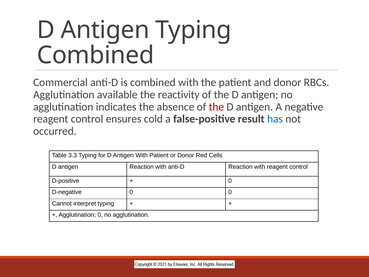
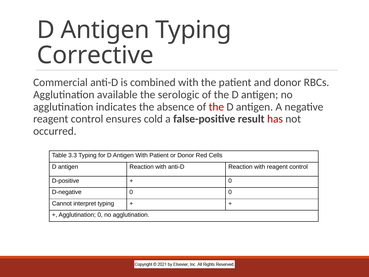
Combined at (95, 55): Combined -> Corrective
reactivity: reactivity -> serologic
has colour: blue -> red
